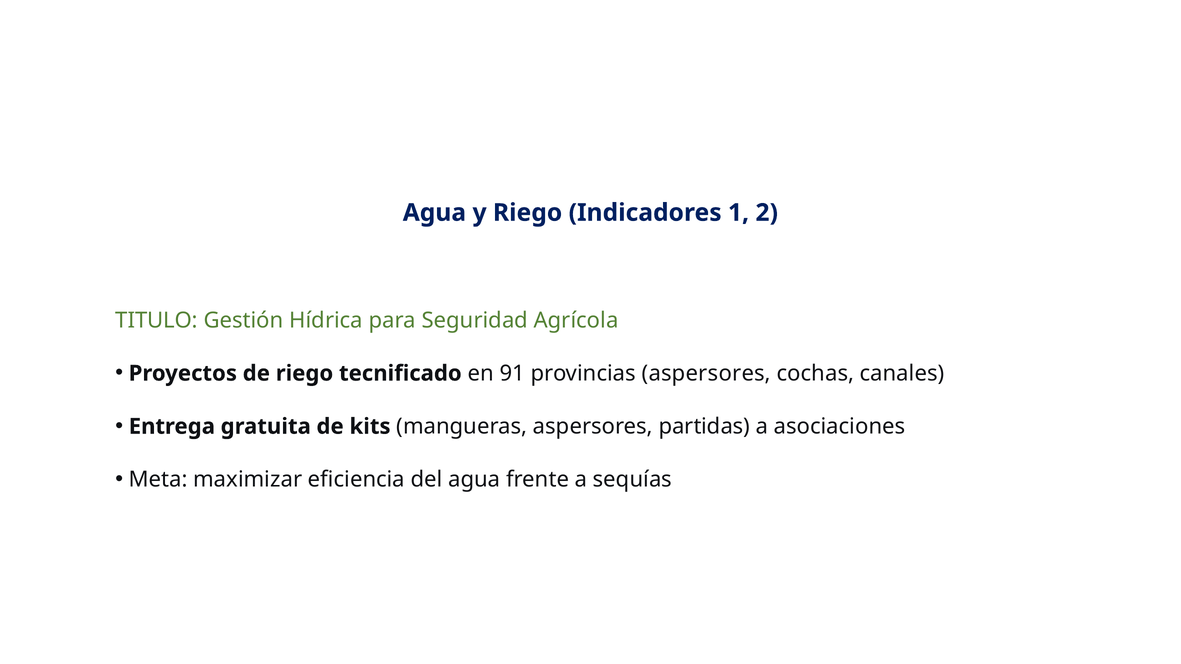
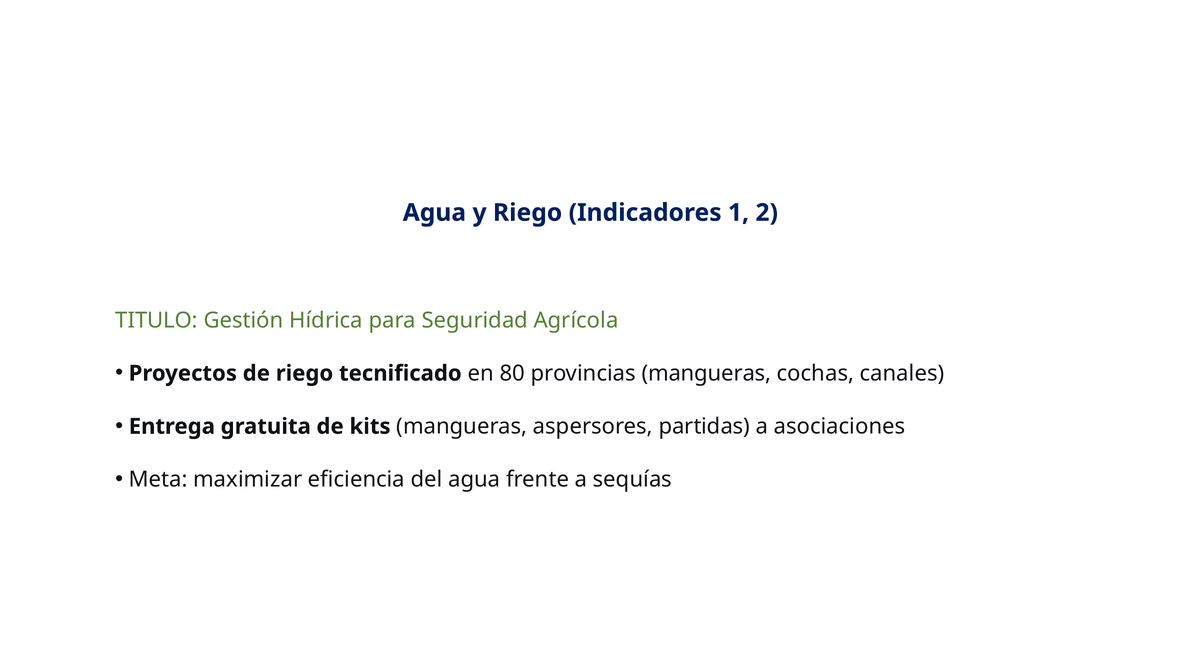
91: 91 -> 80
provincias aspersores: aspersores -> mangueras
